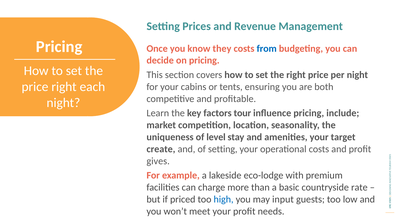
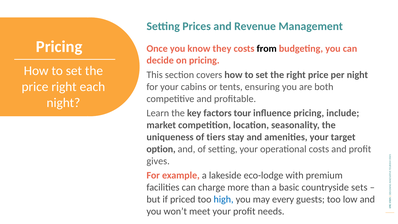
from colour: blue -> black
level: level -> tiers
create: create -> option
rate: rate -> sets
input: input -> every
